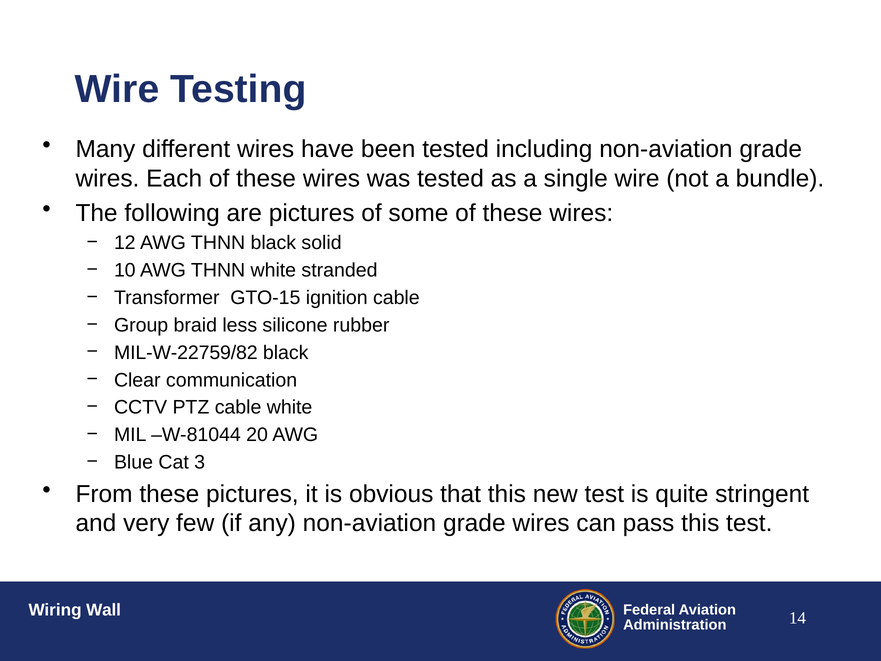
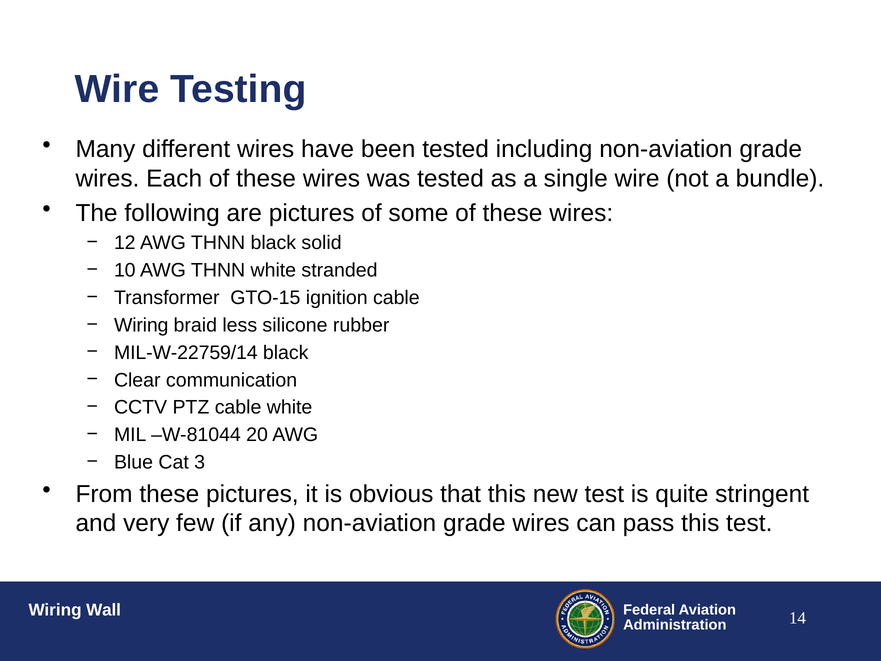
Group at (141, 325): Group -> Wiring
MIL-W-22759/82: MIL-W-22759/82 -> MIL-W-22759/14
